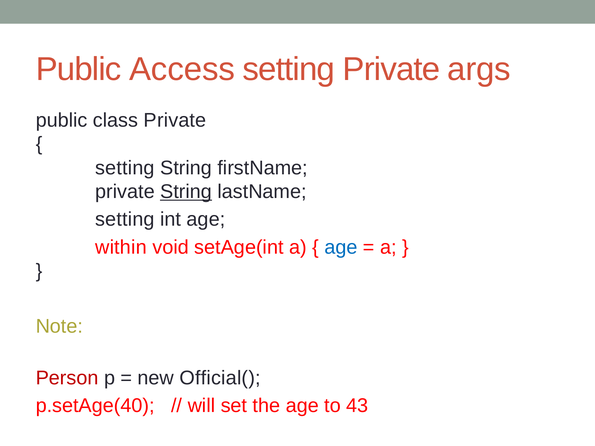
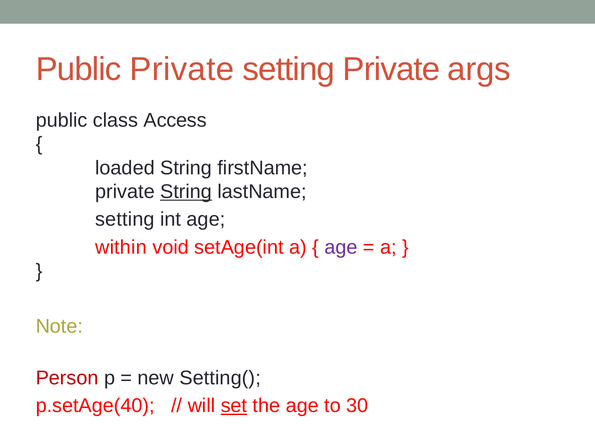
Public Access: Access -> Private
class Private: Private -> Access
setting at (125, 168): setting -> loaded
age at (341, 247) colour: blue -> purple
Official(: Official( -> Setting(
set underline: none -> present
43: 43 -> 30
